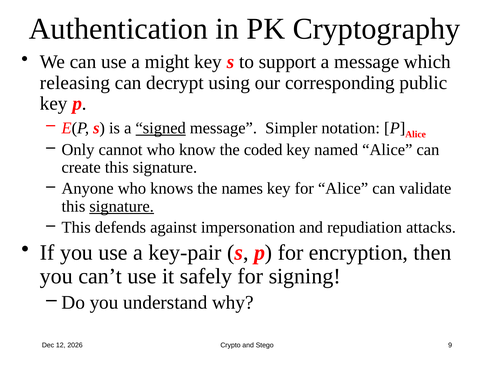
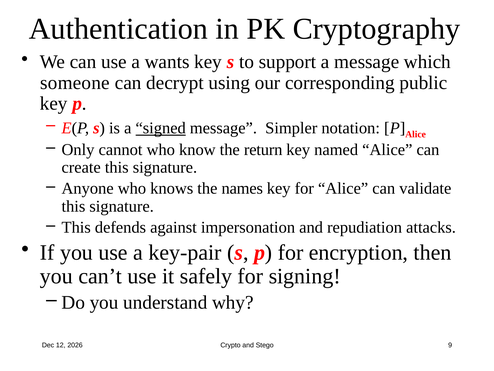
might: might -> wants
releasing: releasing -> someone
coded: coded -> return
signature at (122, 206) underline: present -> none
